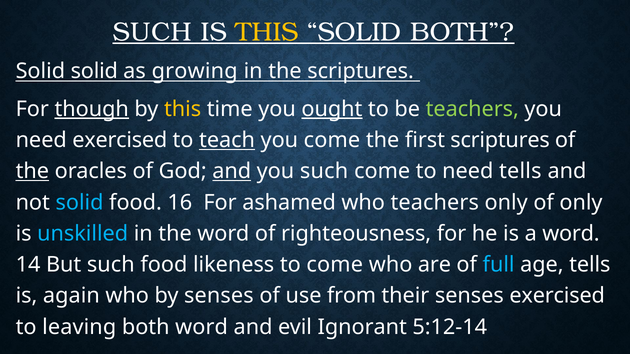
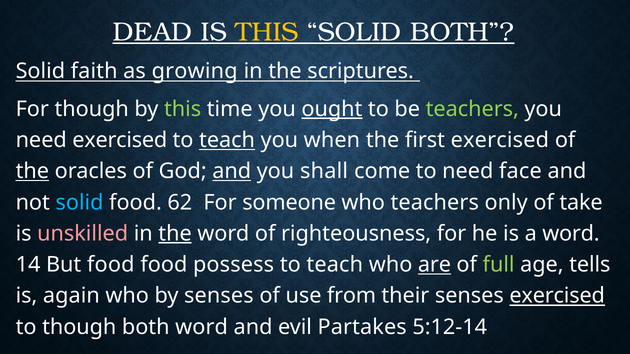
SUCH at (152, 32): SUCH -> DEAD
Solid solid: solid -> faith
though at (92, 109) underline: present -> none
this at (183, 109) colour: yellow -> light green
you come: come -> when
first scriptures: scriptures -> exercised
you such: such -> shall
need tells: tells -> face
16: 16 -> 62
ashamed: ashamed -> someone
of only: only -> take
unskilled colour: light blue -> pink
the at (175, 234) underline: none -> present
But such: such -> food
likeness: likeness -> possess
come at (335, 265): come -> teach
are underline: none -> present
full colour: light blue -> light green
exercised at (557, 296) underline: none -> present
to leaving: leaving -> though
Ignorant: Ignorant -> Partakes
